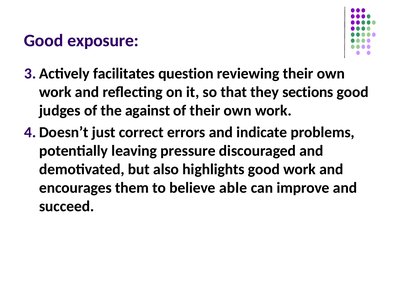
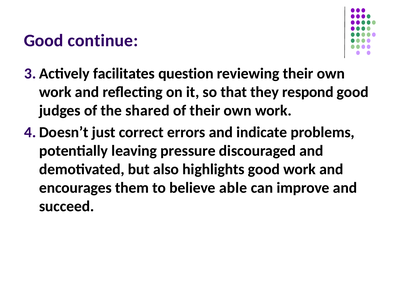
exposure: exposure -> continue
sections: sections -> respond
against: against -> shared
